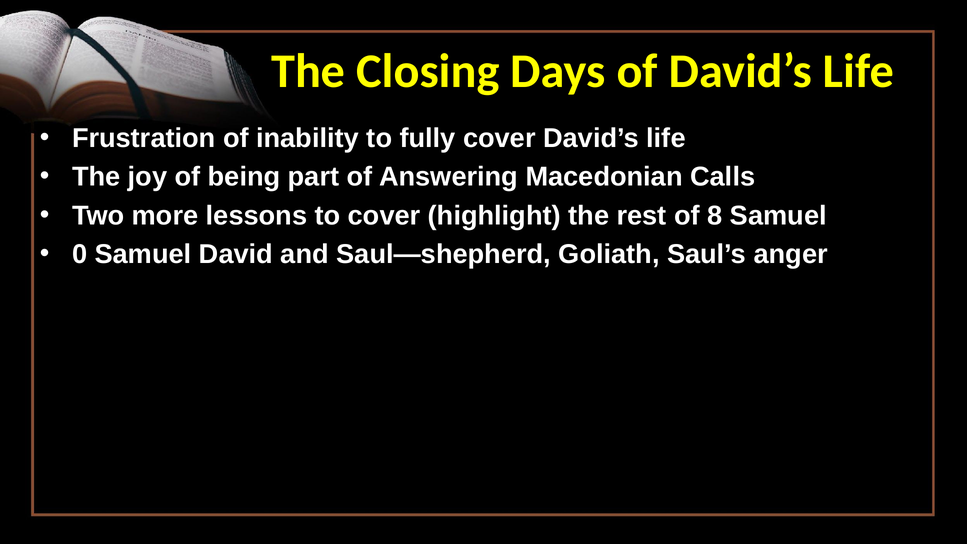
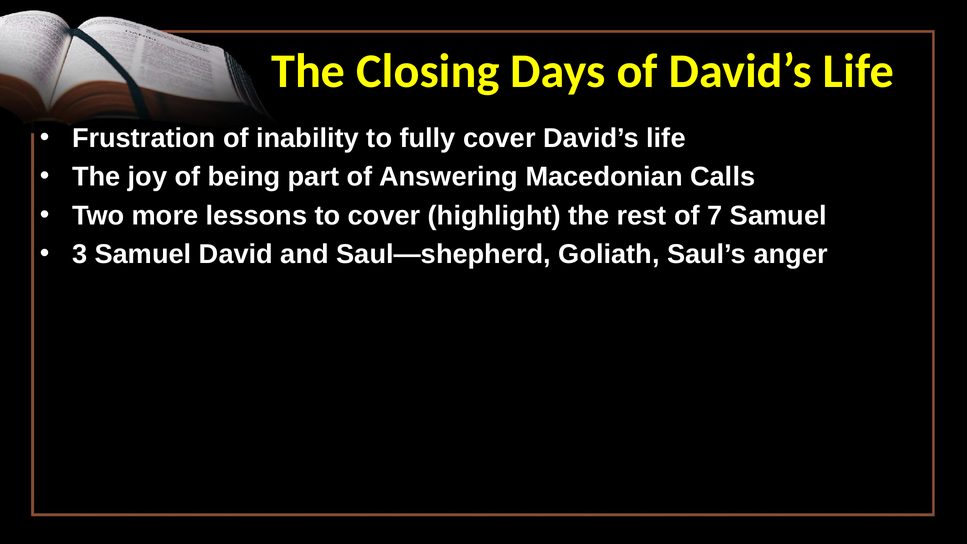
8: 8 -> 7
0: 0 -> 3
